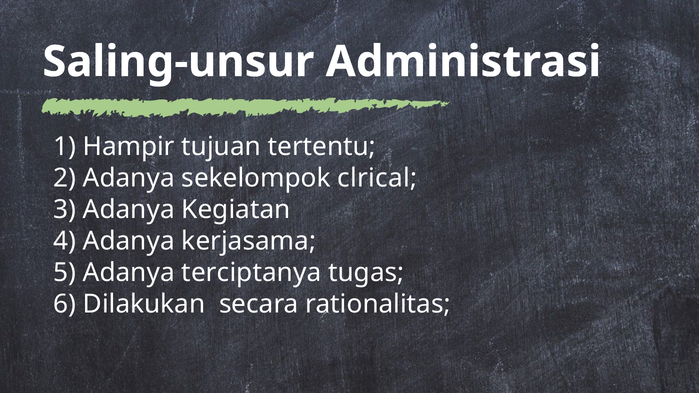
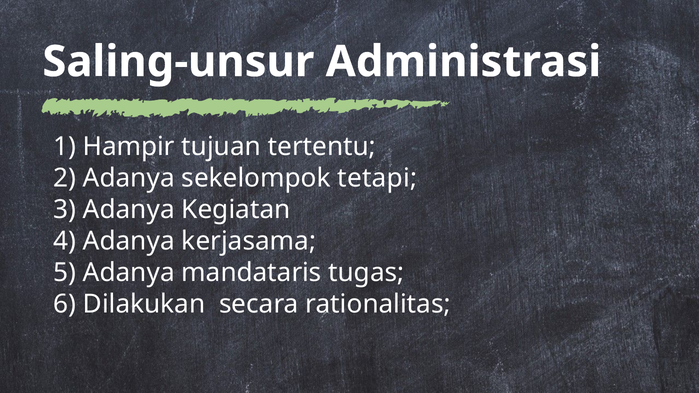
clrical: clrical -> tetapi
terciptanya: terciptanya -> mandataris
